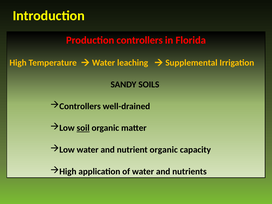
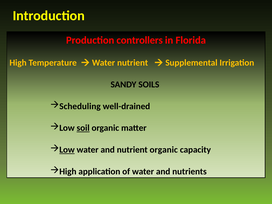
Water leaching: leaching -> nutrient
Controllers at (80, 106): Controllers -> Scheduling
Low at (67, 150) underline: none -> present
